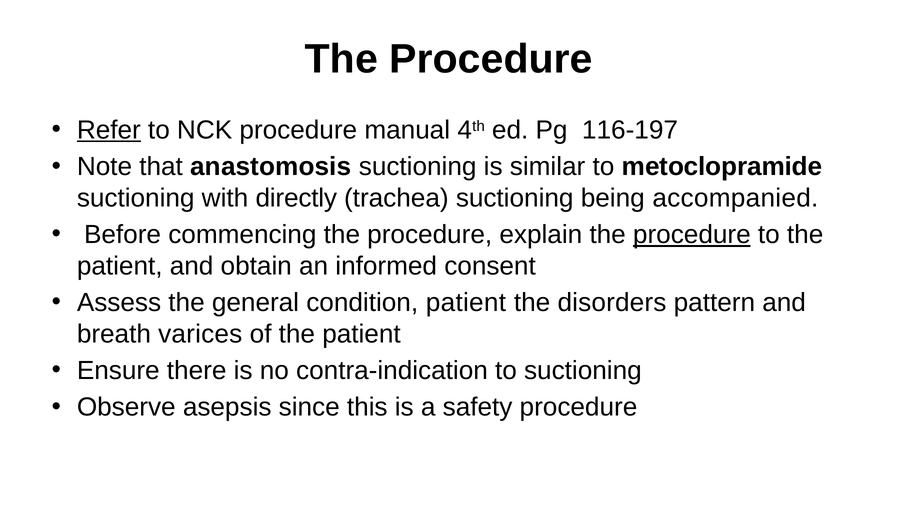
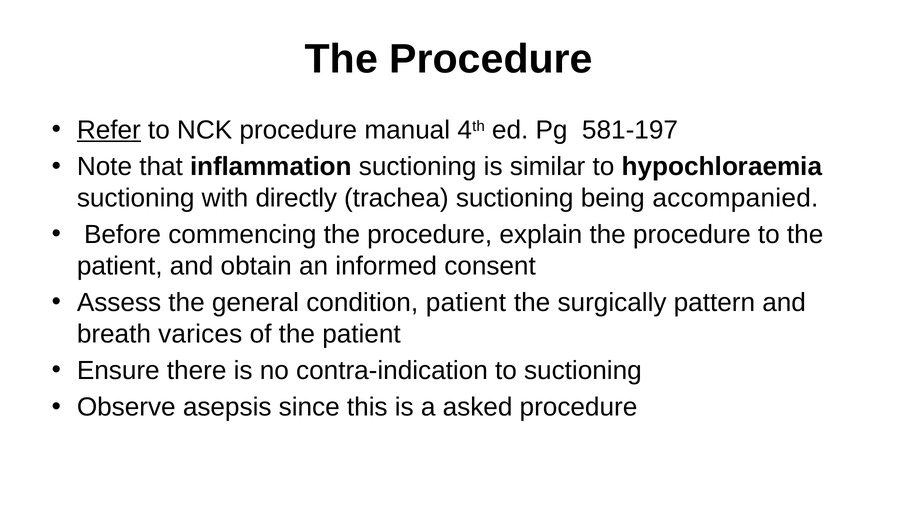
116-197: 116-197 -> 581-197
anastomosis: anastomosis -> inflammation
metoclopramide: metoclopramide -> hypochloraemia
procedure at (692, 235) underline: present -> none
disorders: disorders -> surgically
safety: safety -> asked
